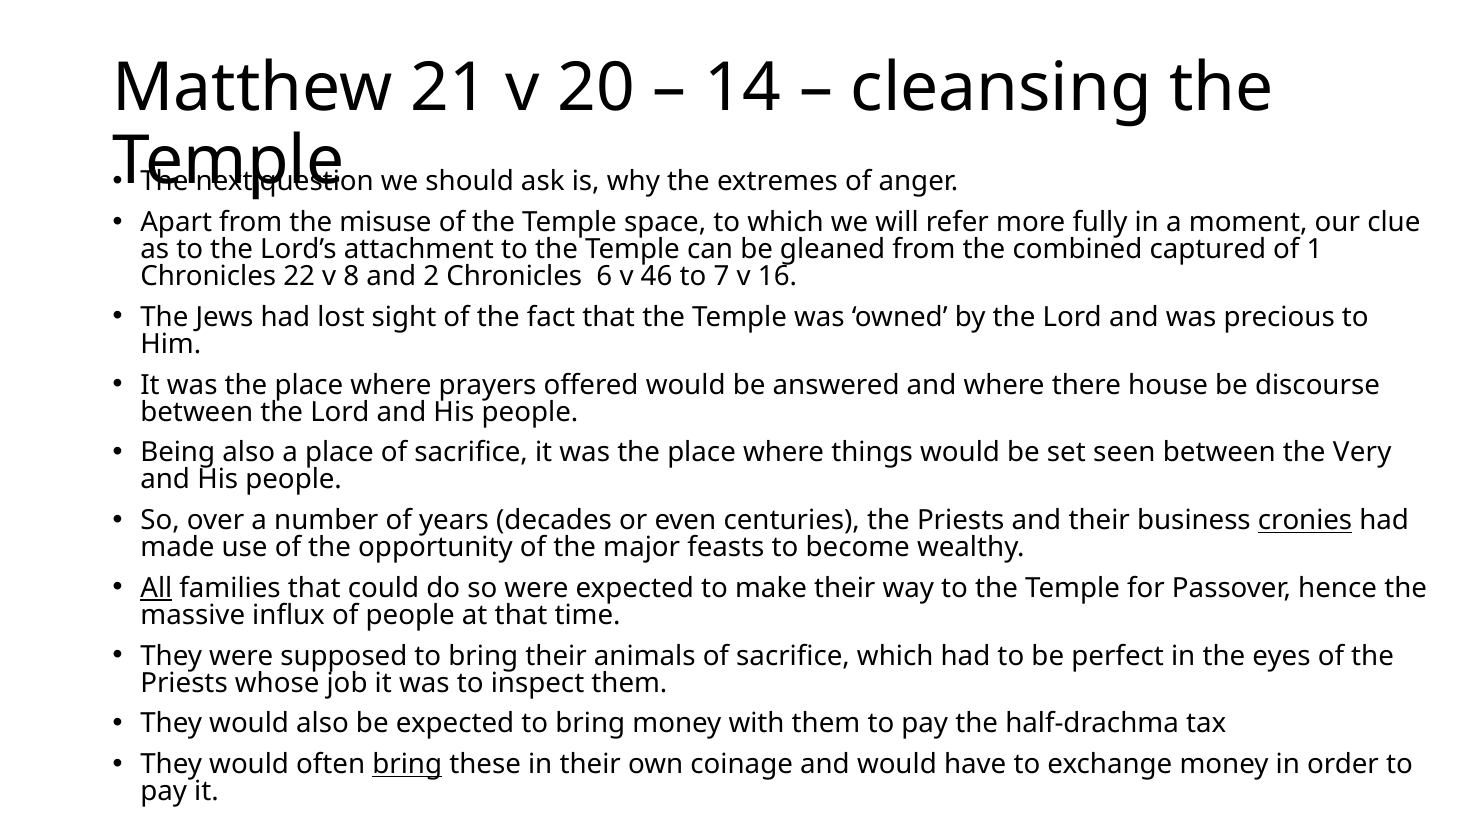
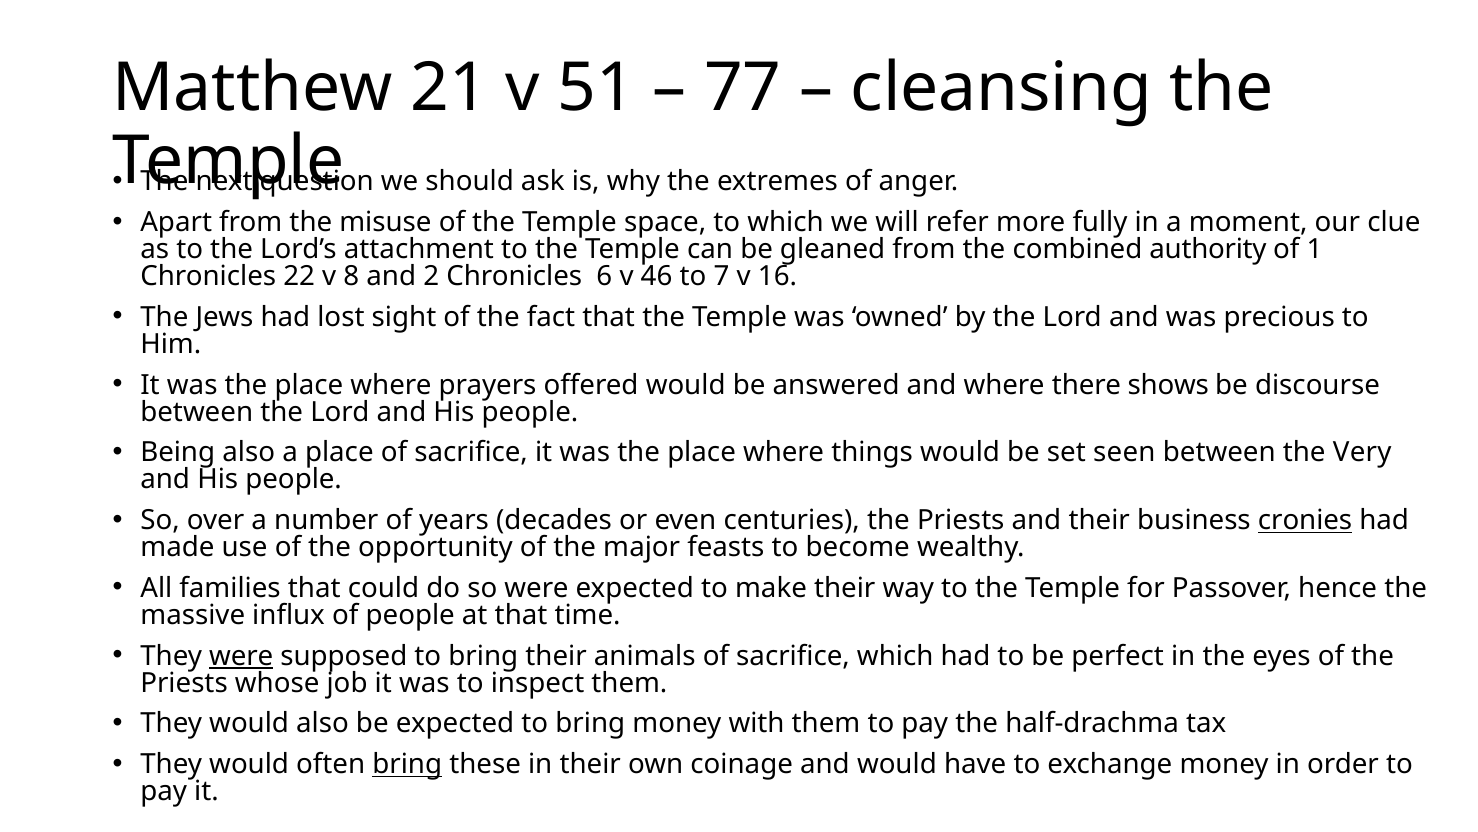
20: 20 -> 51
14: 14 -> 77
captured: captured -> authority
house: house -> shows
All underline: present -> none
were at (241, 655) underline: none -> present
